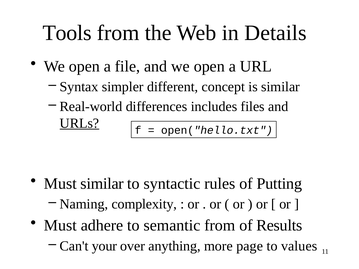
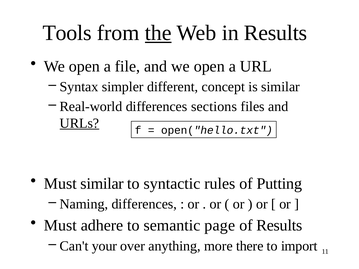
the underline: none -> present
in Details: Details -> Results
includes: includes -> sections
Naming complexity: complexity -> differences
semantic from: from -> page
page: page -> there
values: values -> import
